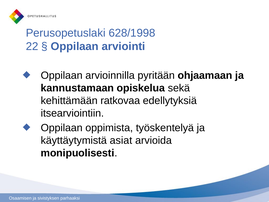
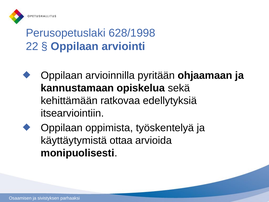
asiat: asiat -> ottaa
